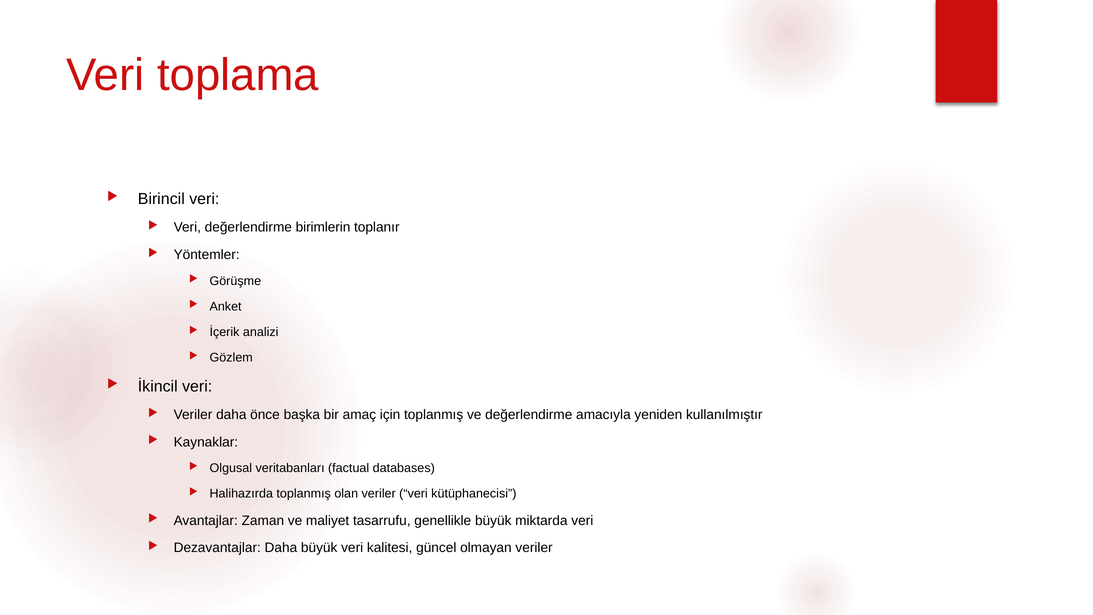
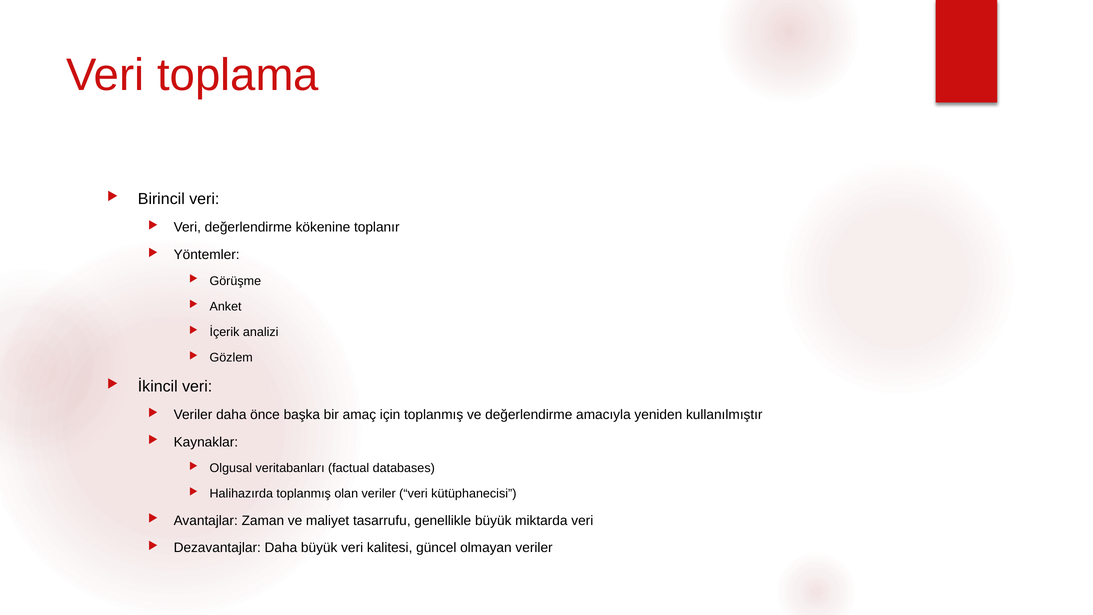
birimlerin: birimlerin -> kökenine
